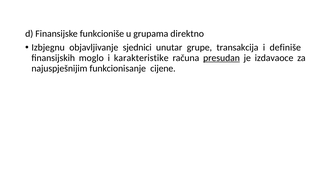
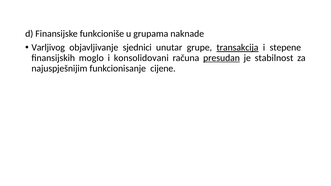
direktno: direktno -> naknade
Izbjegnu: Izbjegnu -> Varljivog
transakcija underline: none -> present
definiše: definiše -> stepene
karakteristike: karakteristike -> konsolidovani
izdavaoce: izdavaoce -> stabilnost
